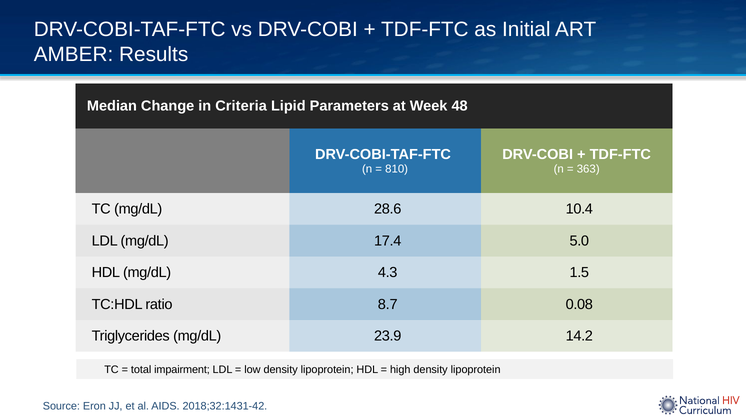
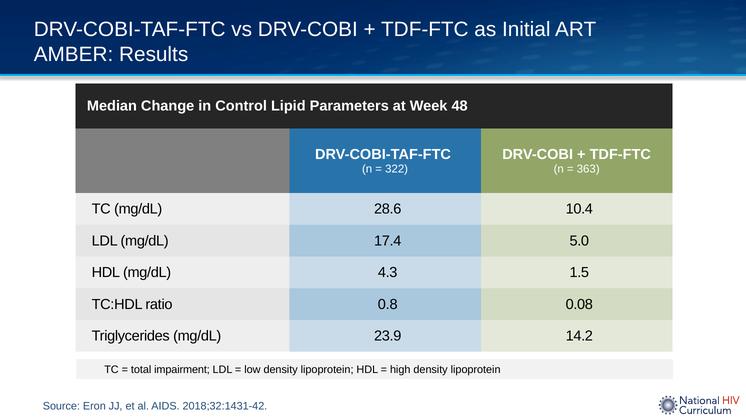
Criteria: Criteria -> Control
810: 810 -> 322
8.7: 8.7 -> 0.8
